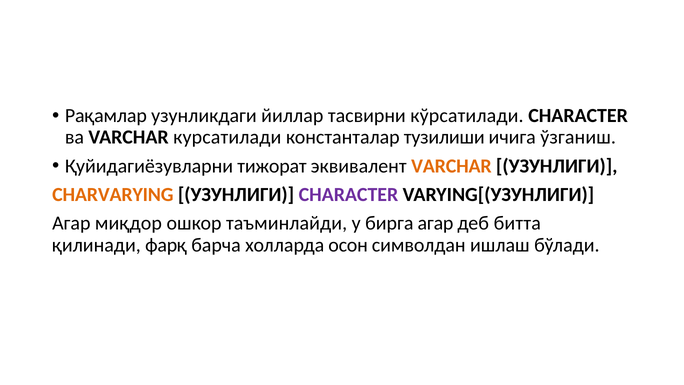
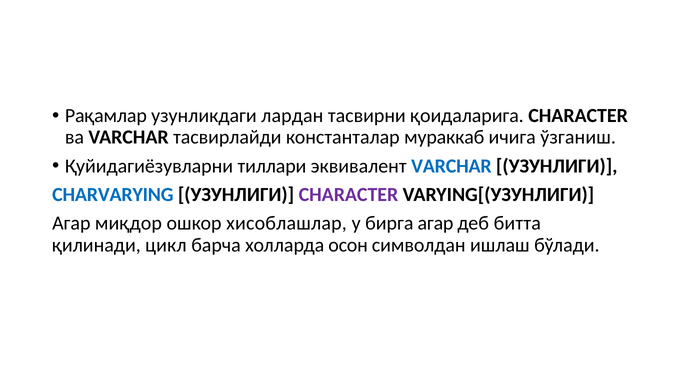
йиллар: йиллар -> лардан
кўрсатилади: кўрсатилади -> қоидаларига
курсатилади: курсатилади -> тасвирлайди
тузилиши: тузилиши -> мураккаб
тижорат: тижорат -> тиллари
VARCHAR at (451, 166) colour: orange -> blue
CHARVARYING colour: orange -> blue
таъминлайди: таъминлайди -> хисоблашлар
фарқ: фарқ -> цикл
